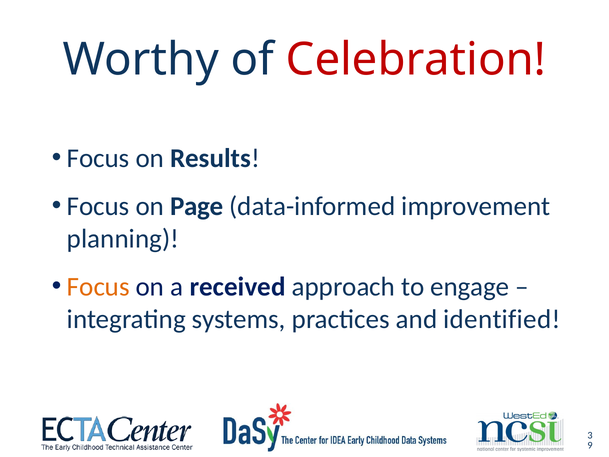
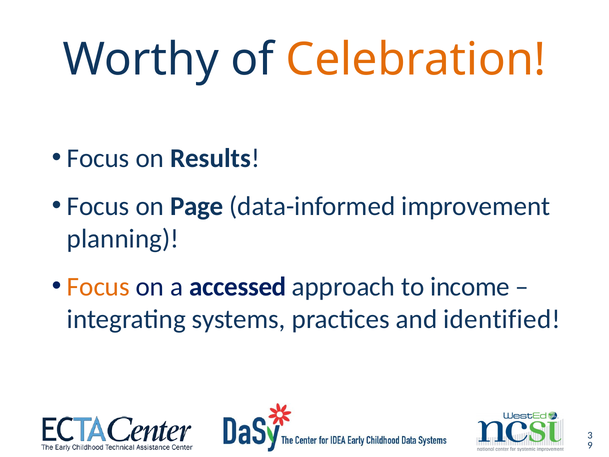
Celebration colour: red -> orange
received: received -> accessed
engage: engage -> income
